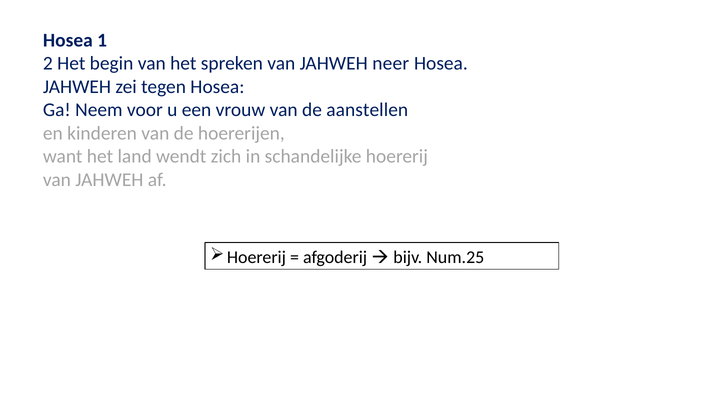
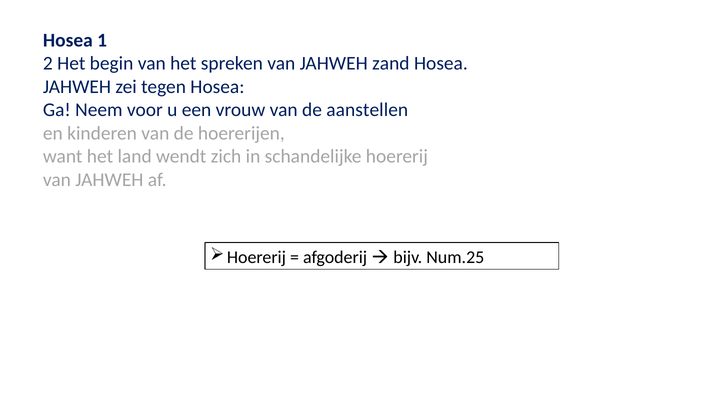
neer: neer -> zand
